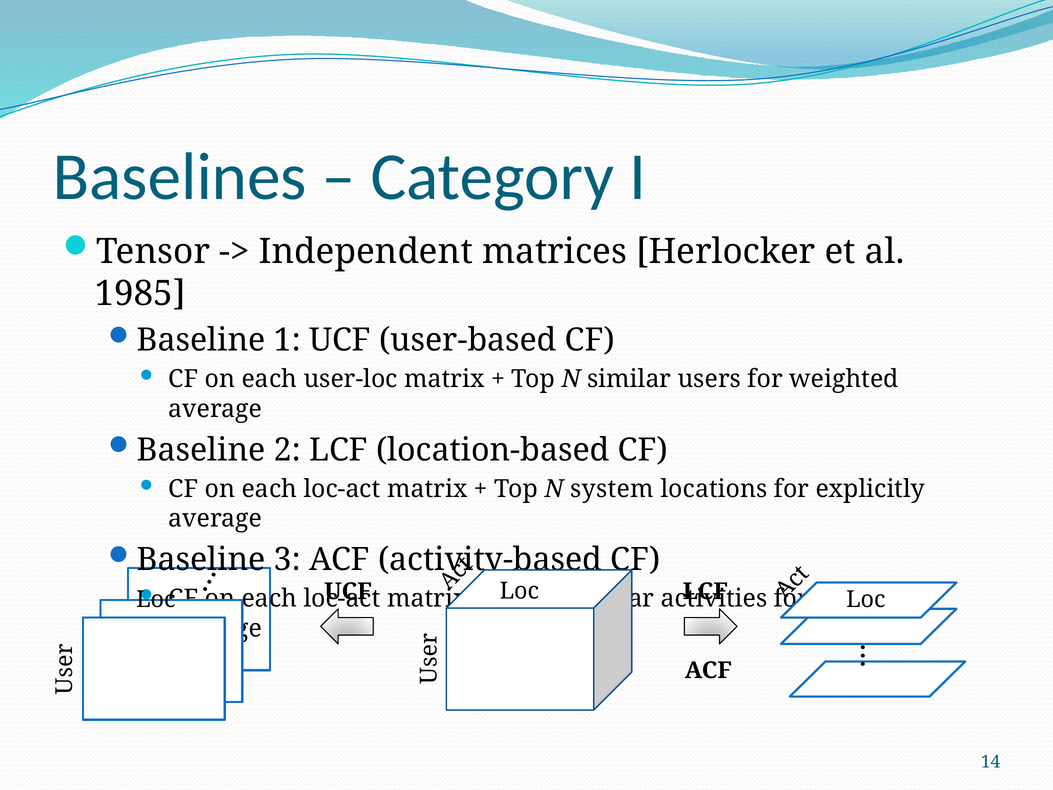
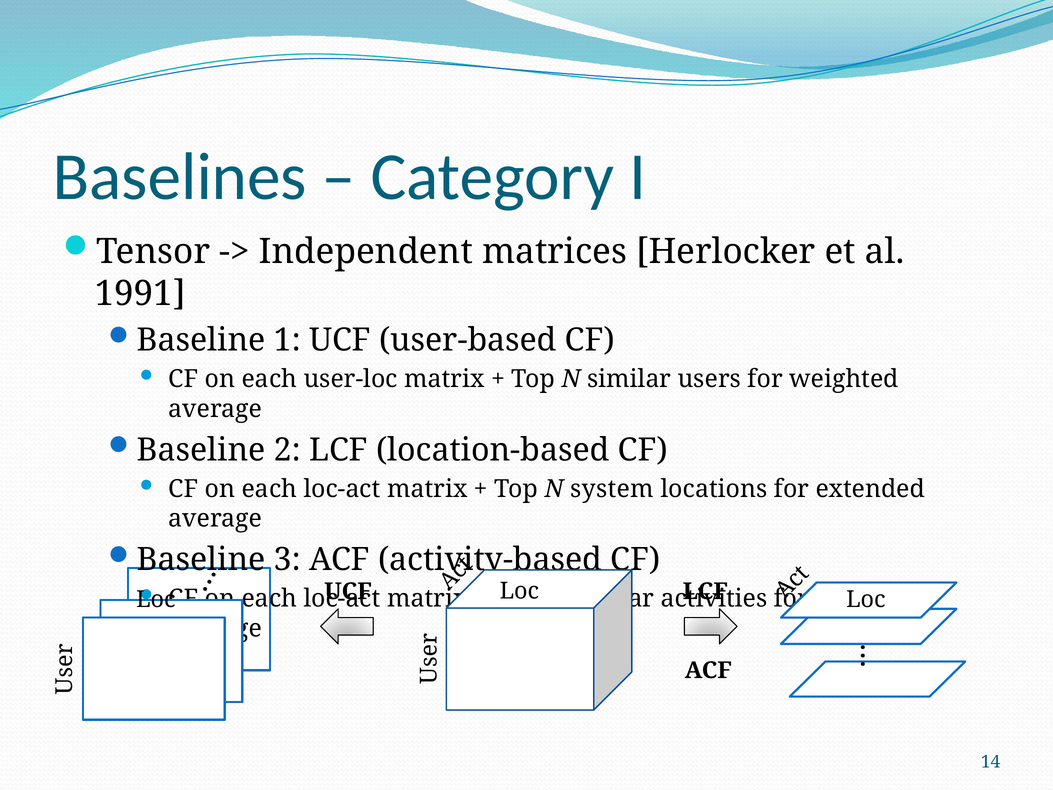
1985: 1985 -> 1991
explicitly: explicitly -> extended
